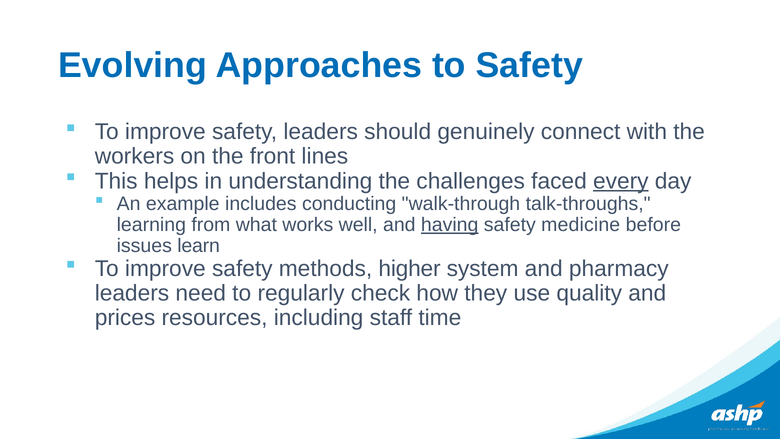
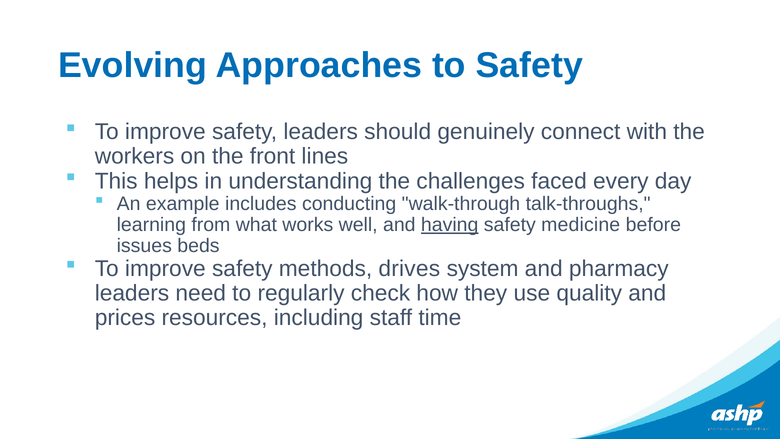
every underline: present -> none
learn: learn -> beds
higher: higher -> drives
